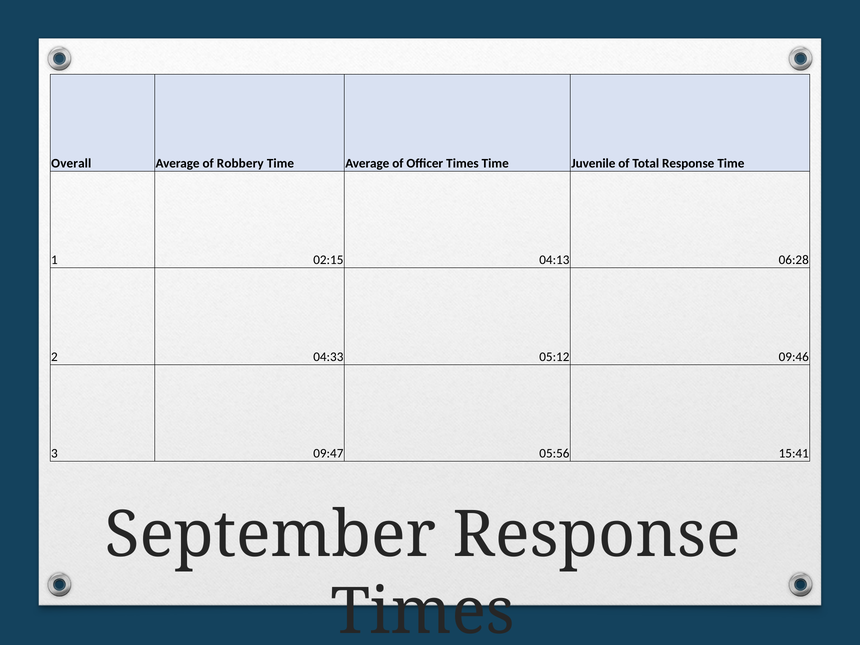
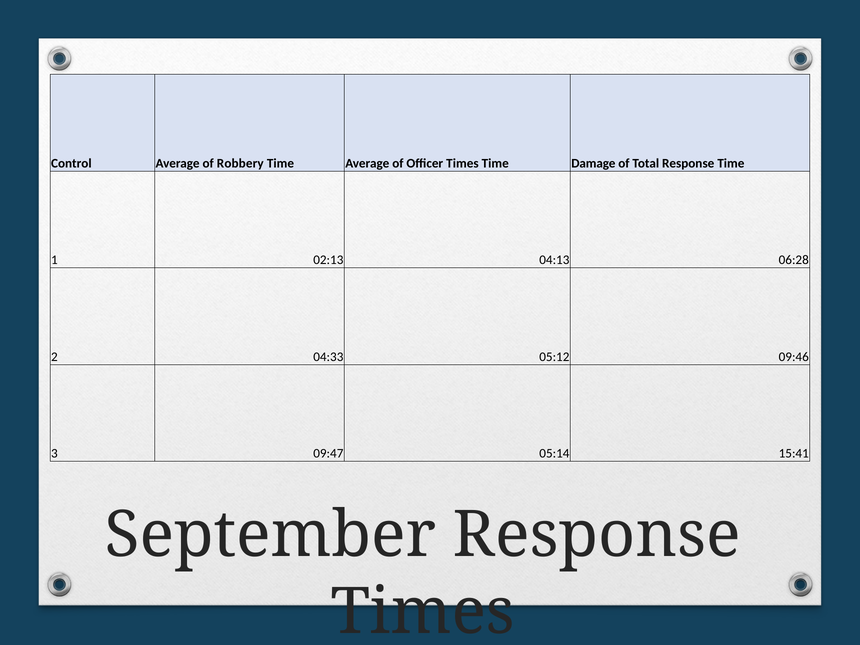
Overall: Overall -> Control
Juvenile: Juvenile -> Damage
02:15: 02:15 -> 02:13
05:56: 05:56 -> 05:14
